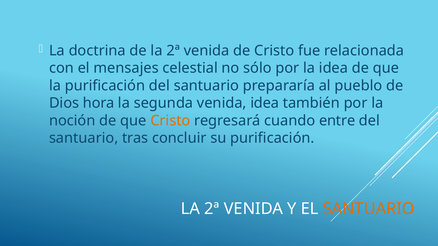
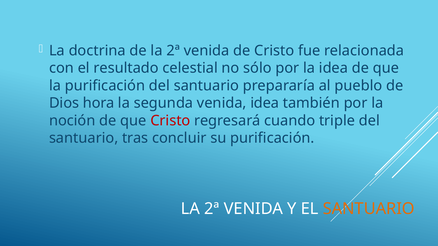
mensajes: mensajes -> resultado
Cristo at (170, 121) colour: orange -> red
entre: entre -> triple
